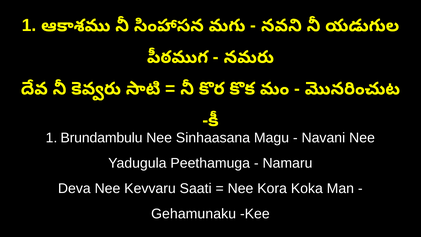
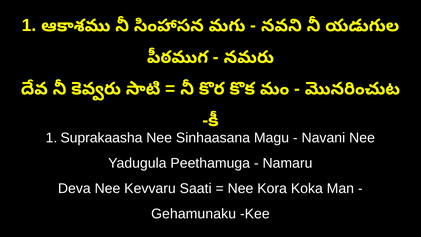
Brundambulu: Brundambulu -> Suprakaasha
